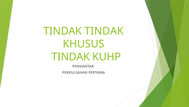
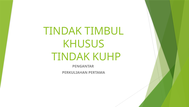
TINDAK TINDAK: TINDAK -> TIMBUL
